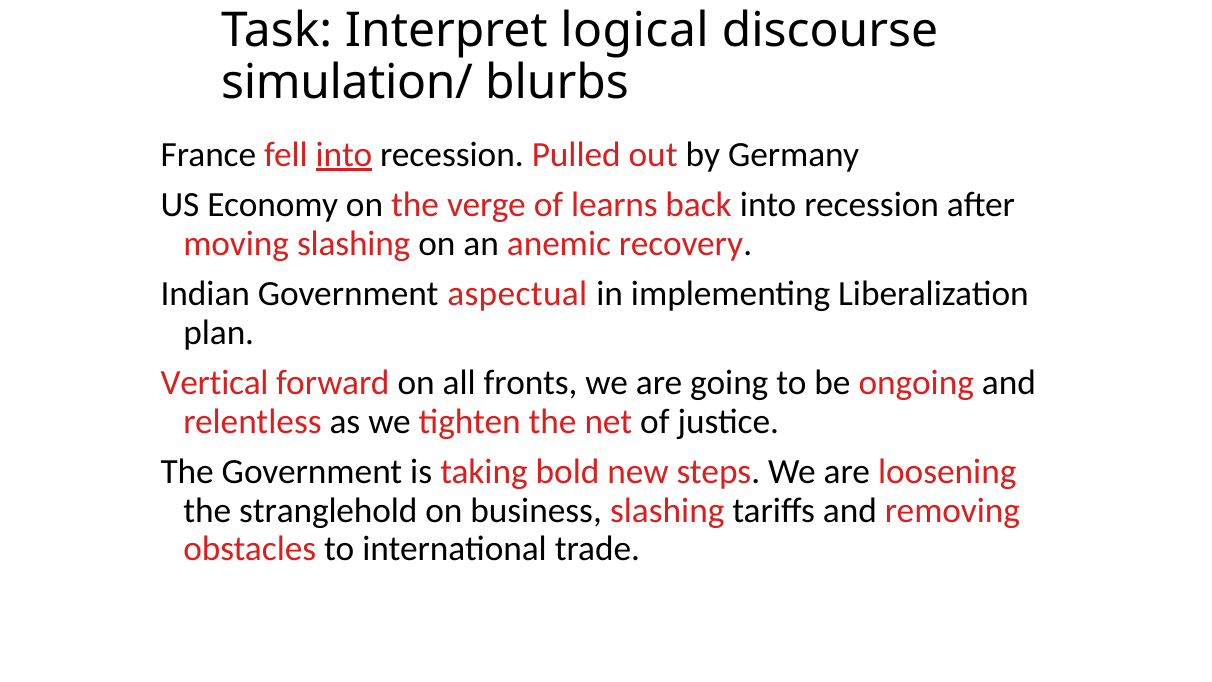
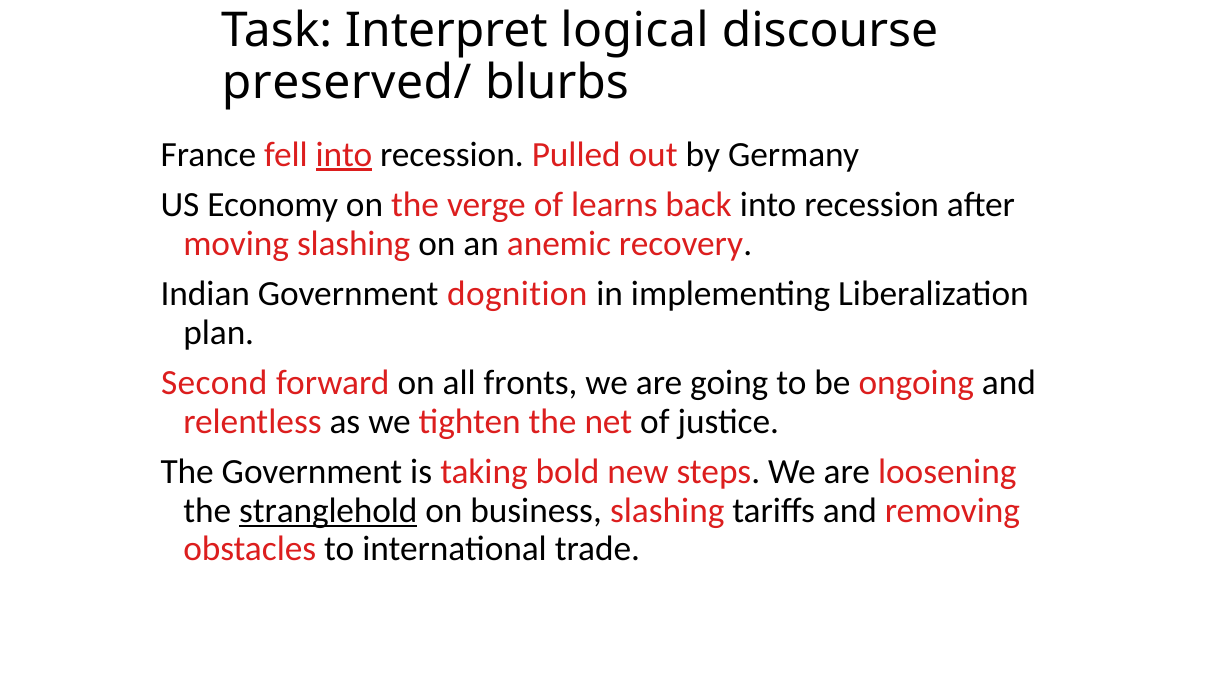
simulation/: simulation/ -> preserved/
aspectual: aspectual -> dognition
Vertical: Vertical -> Second
stranglehold underline: none -> present
